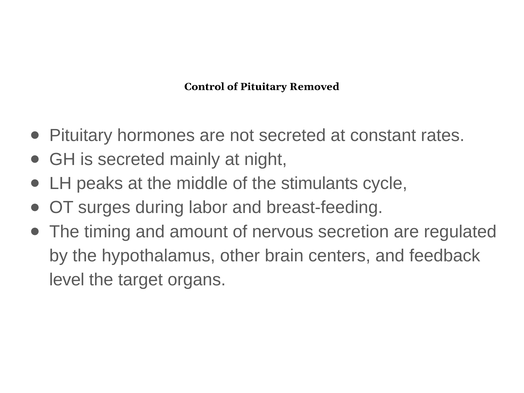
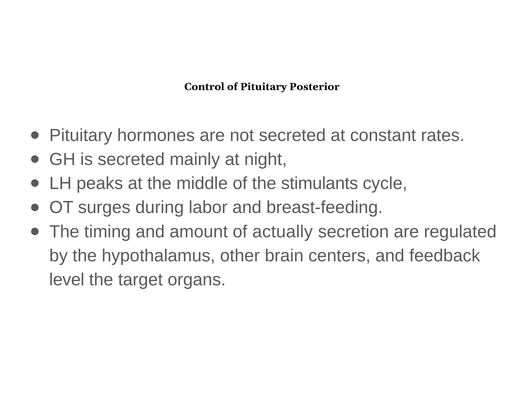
Removed: Removed -> Posterior
nervous: nervous -> actually
